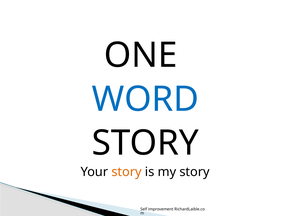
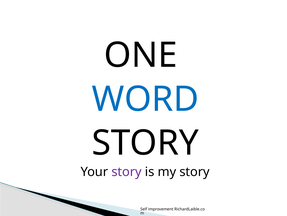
story at (127, 171) colour: orange -> purple
